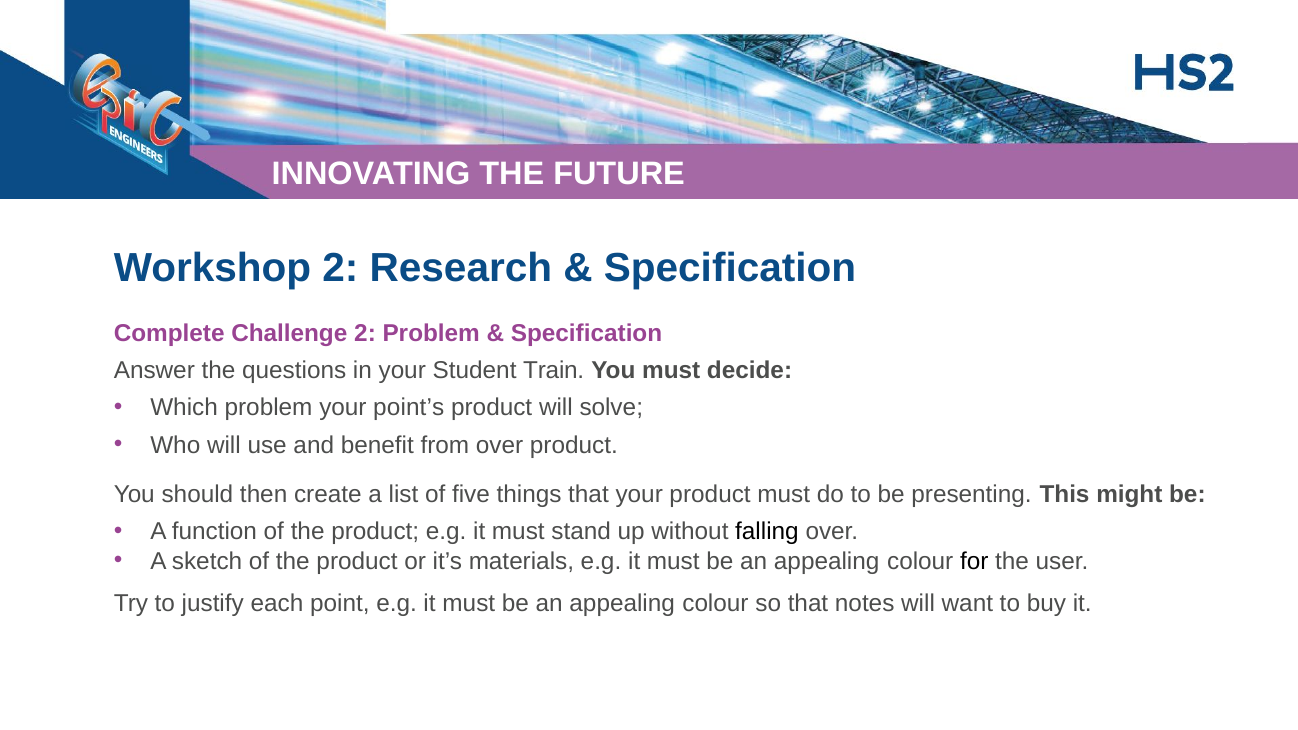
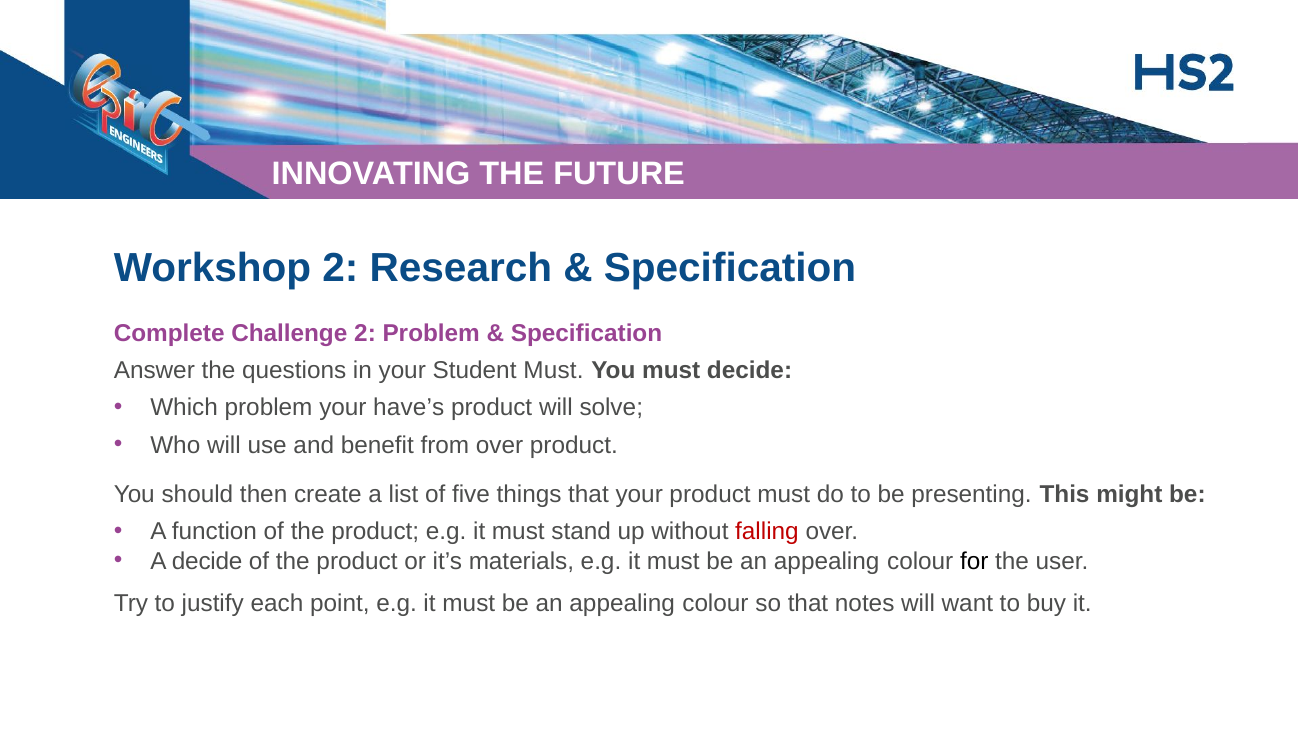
Student Train: Train -> Must
point’s: point’s -> have’s
falling colour: black -> red
A sketch: sketch -> decide
